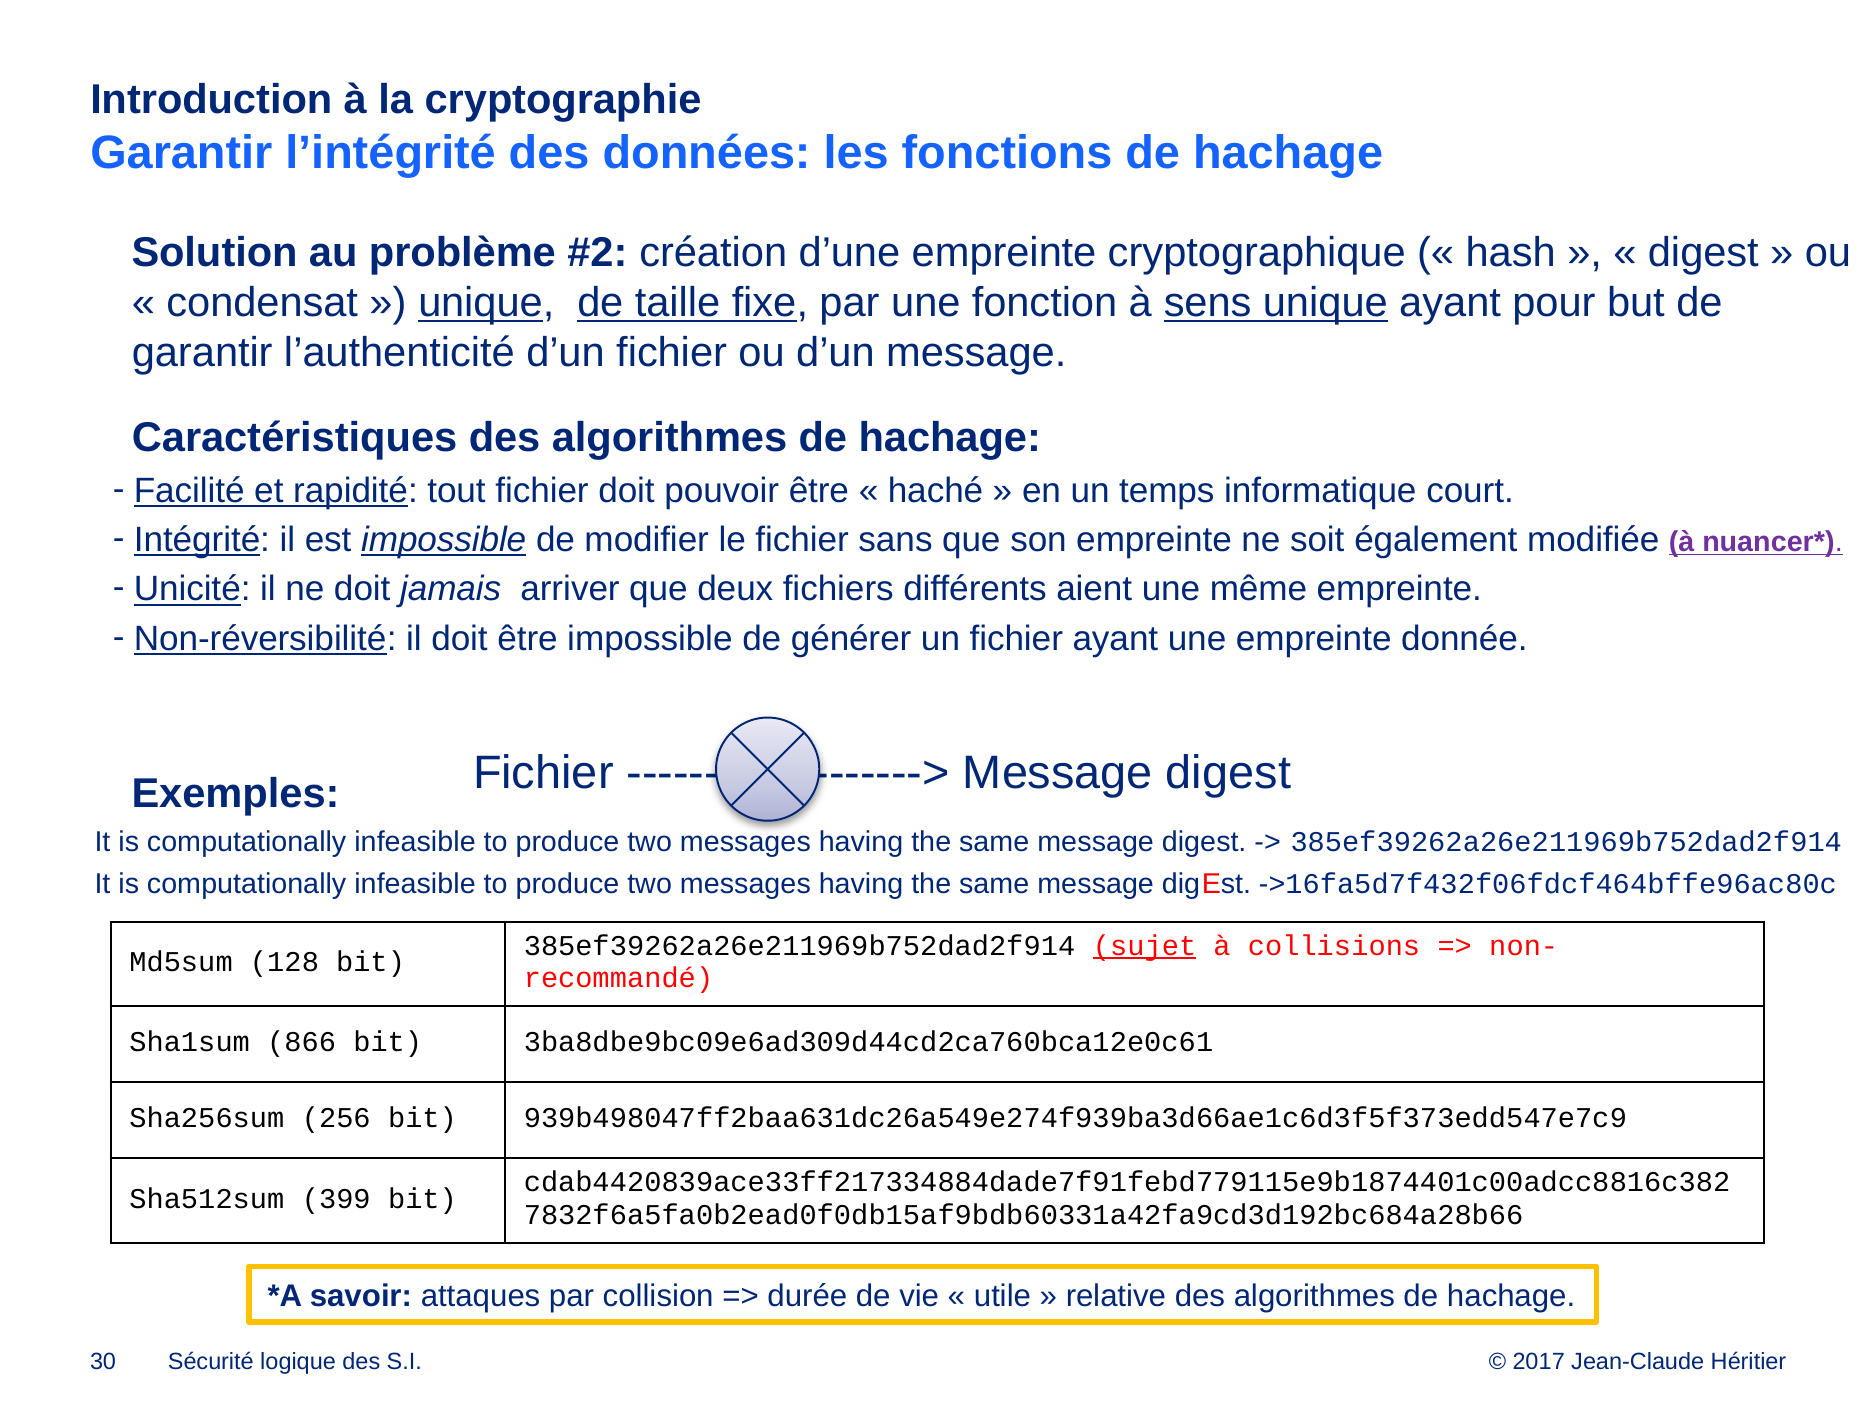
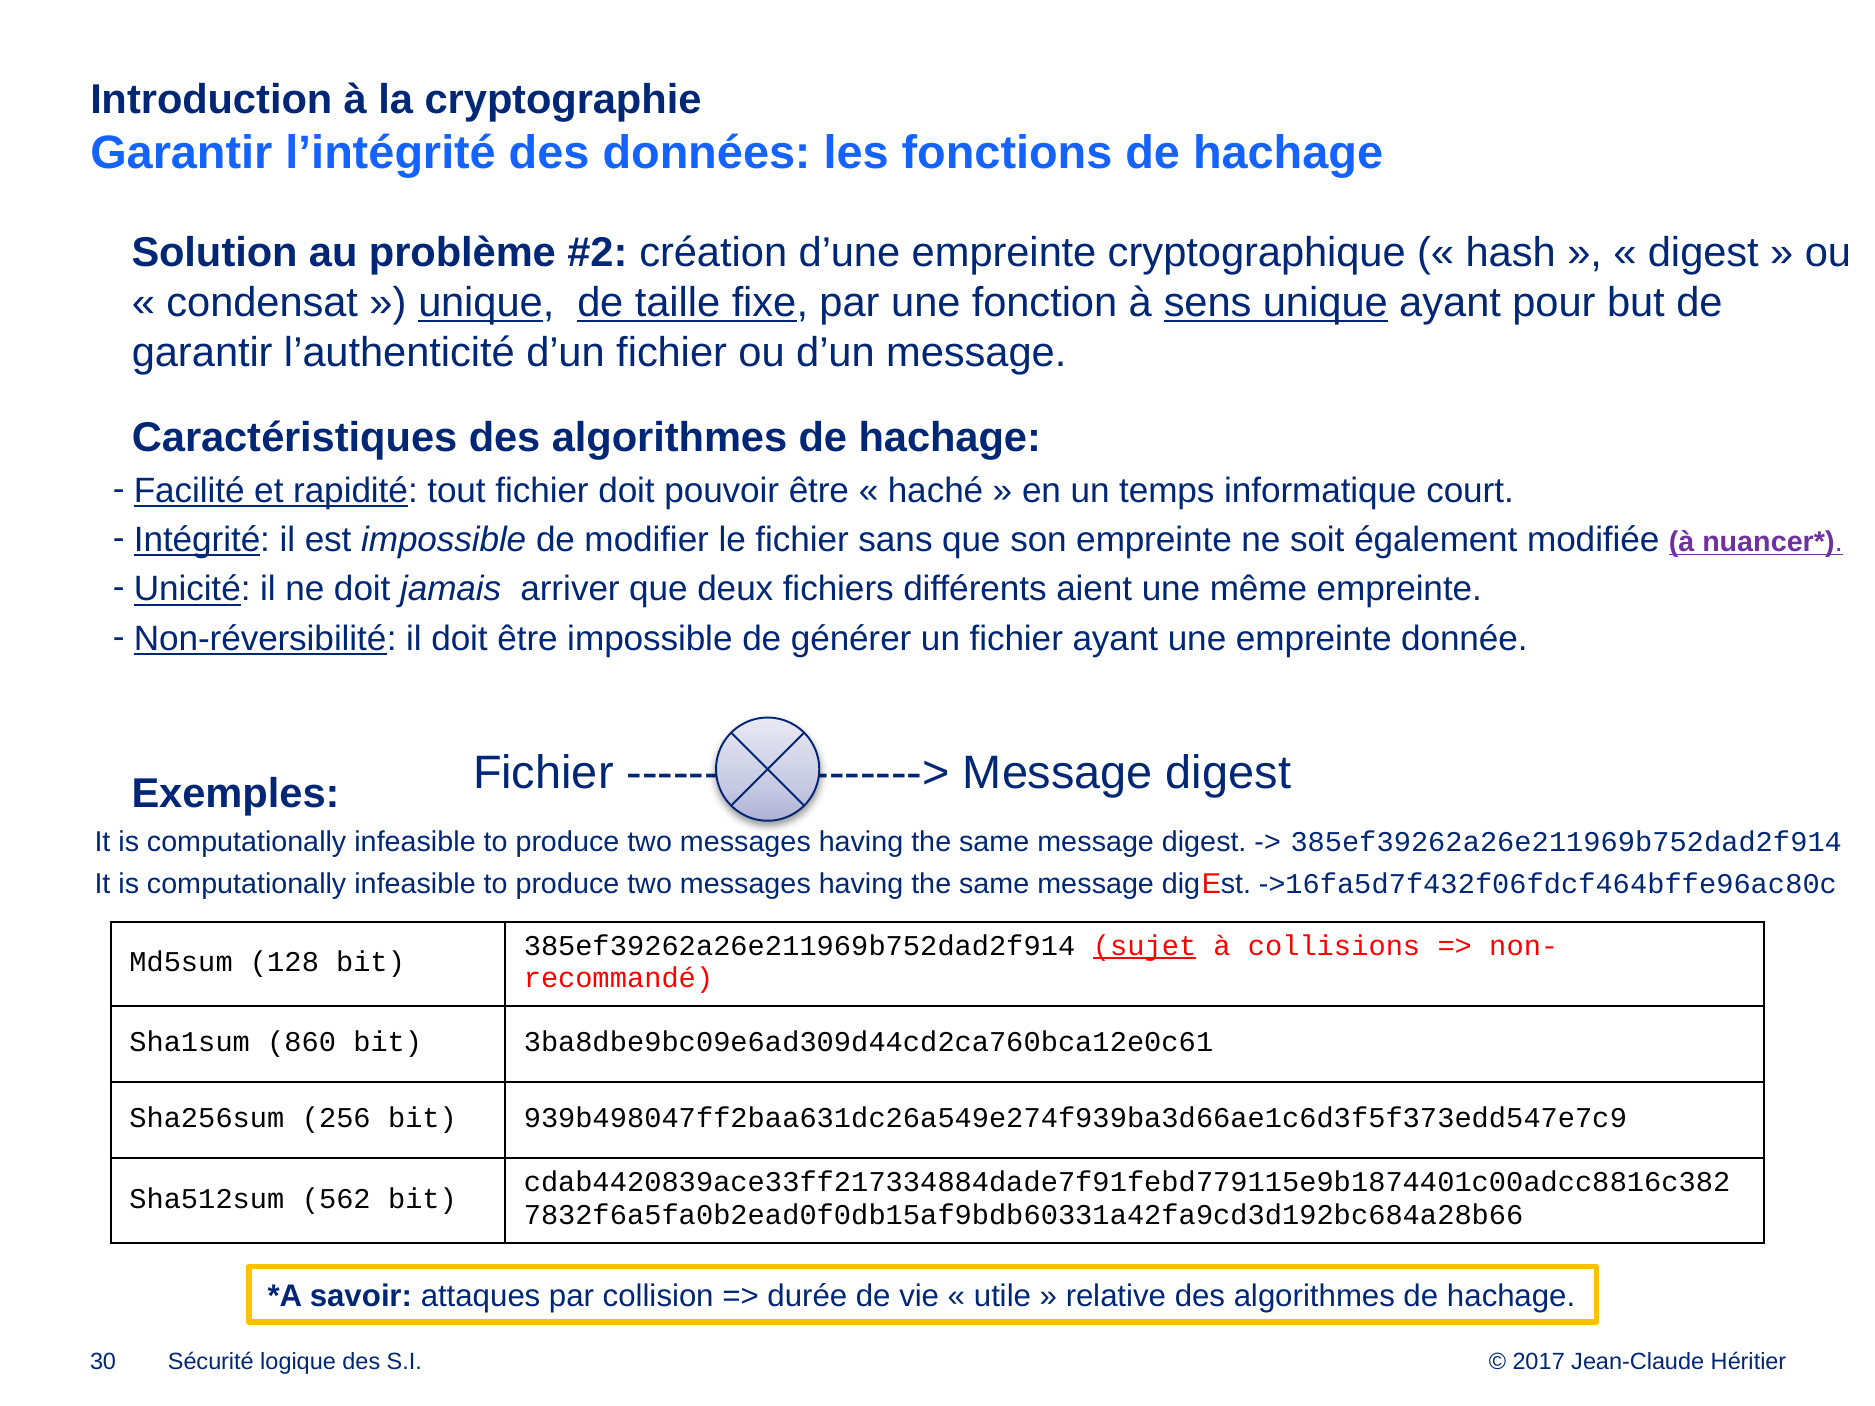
impossible at (444, 540) underline: present -> none
866: 866 -> 860
399: 399 -> 562
